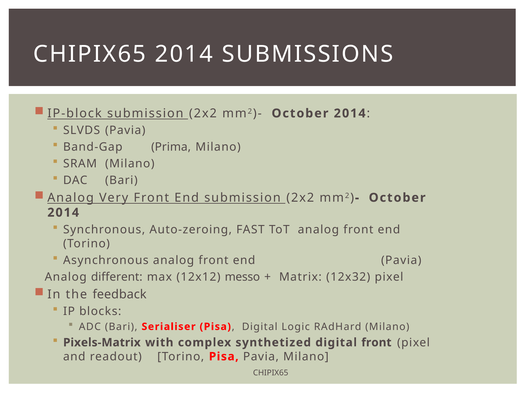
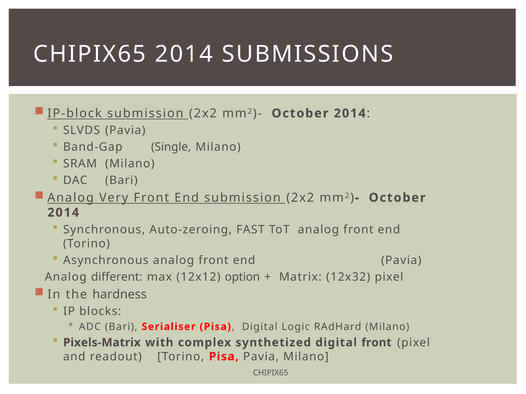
Prima: Prima -> Single
messo: messo -> option
feedback: feedback -> hardness
